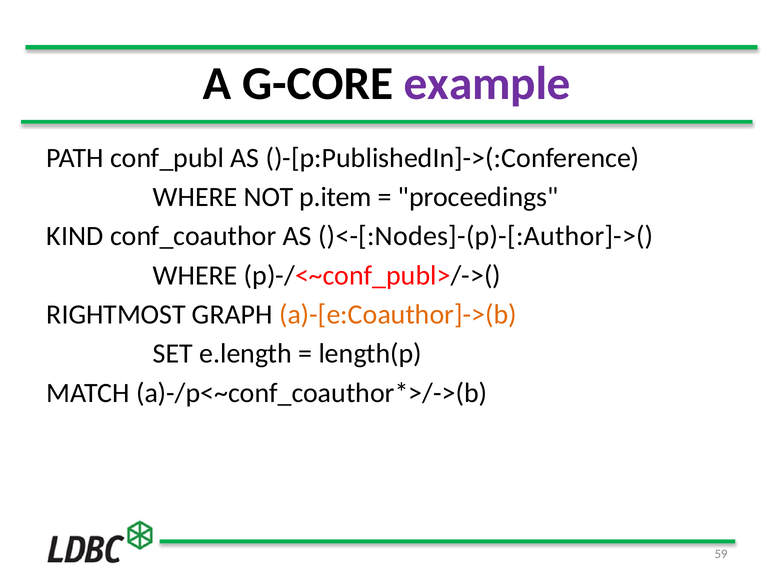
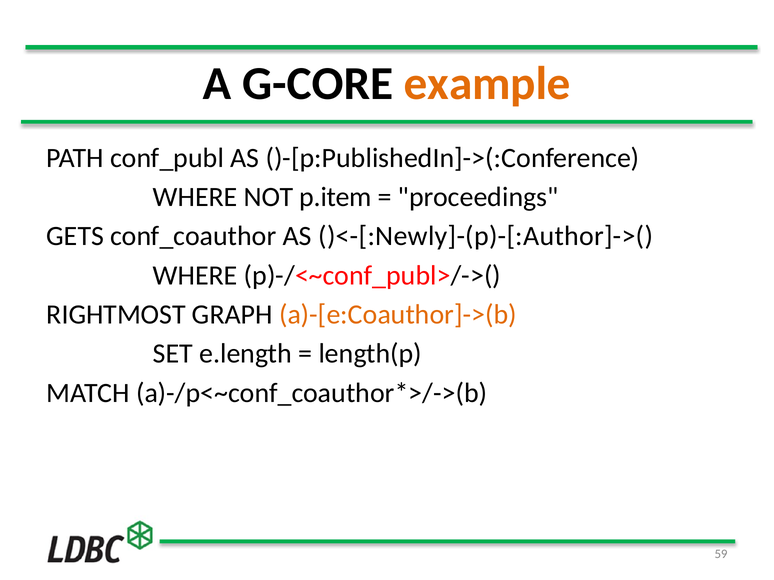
example colour: purple -> orange
KIND: KIND -> GETS
)<-[:Nodes]-(p)-[:Author]->(: )<-[:Nodes]-(p)-[:Author]->( -> )<-[:Newly]-(p)-[:Author]->(
